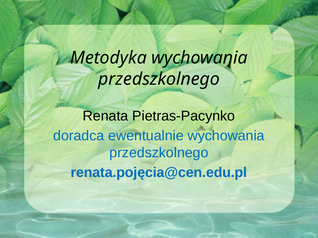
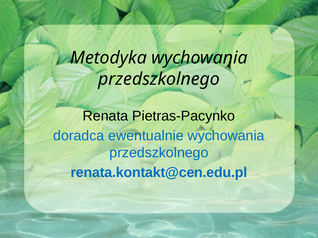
renata.pojęcia@cen.edu.pl: renata.pojęcia@cen.edu.pl -> renata.kontakt@cen.edu.pl
